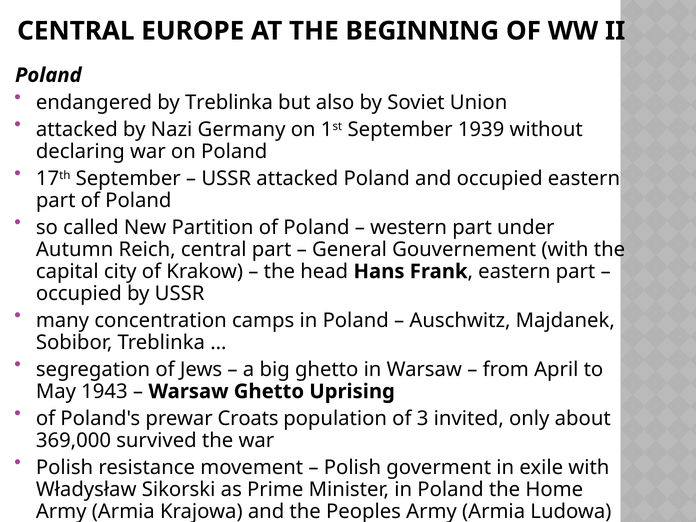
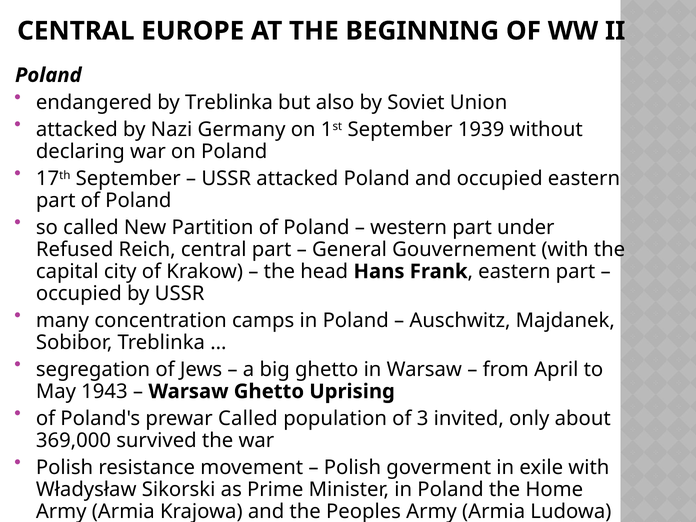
Autumn: Autumn -> Refused
prewar Croats: Croats -> Called
